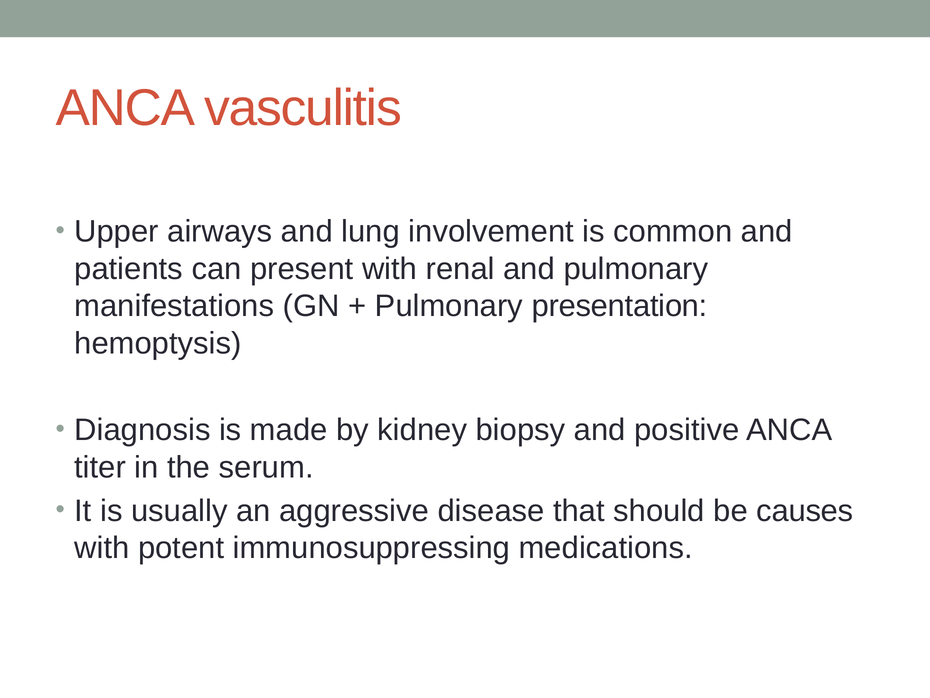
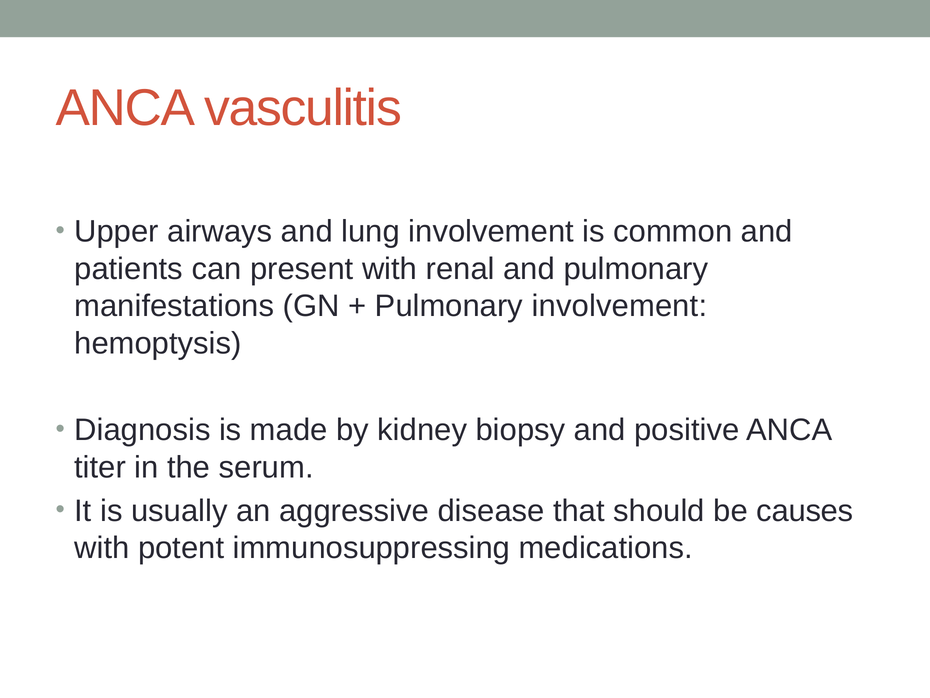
Pulmonary presentation: presentation -> involvement
